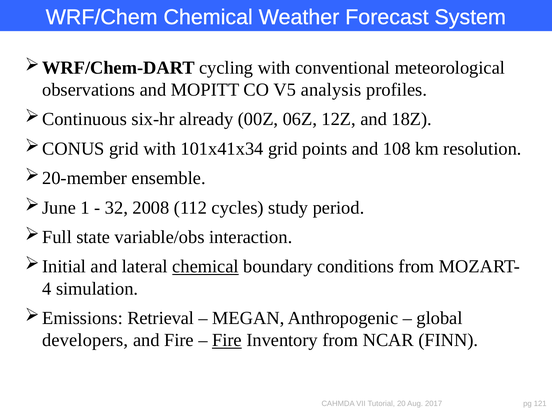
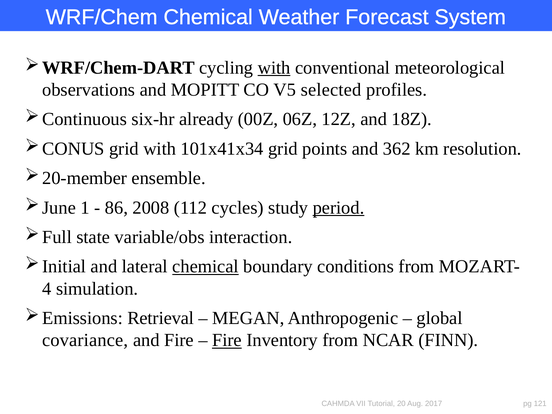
with at (274, 68) underline: none -> present
analysis: analysis -> selected
108: 108 -> 362
32: 32 -> 86
period underline: none -> present
developers: developers -> covariance
